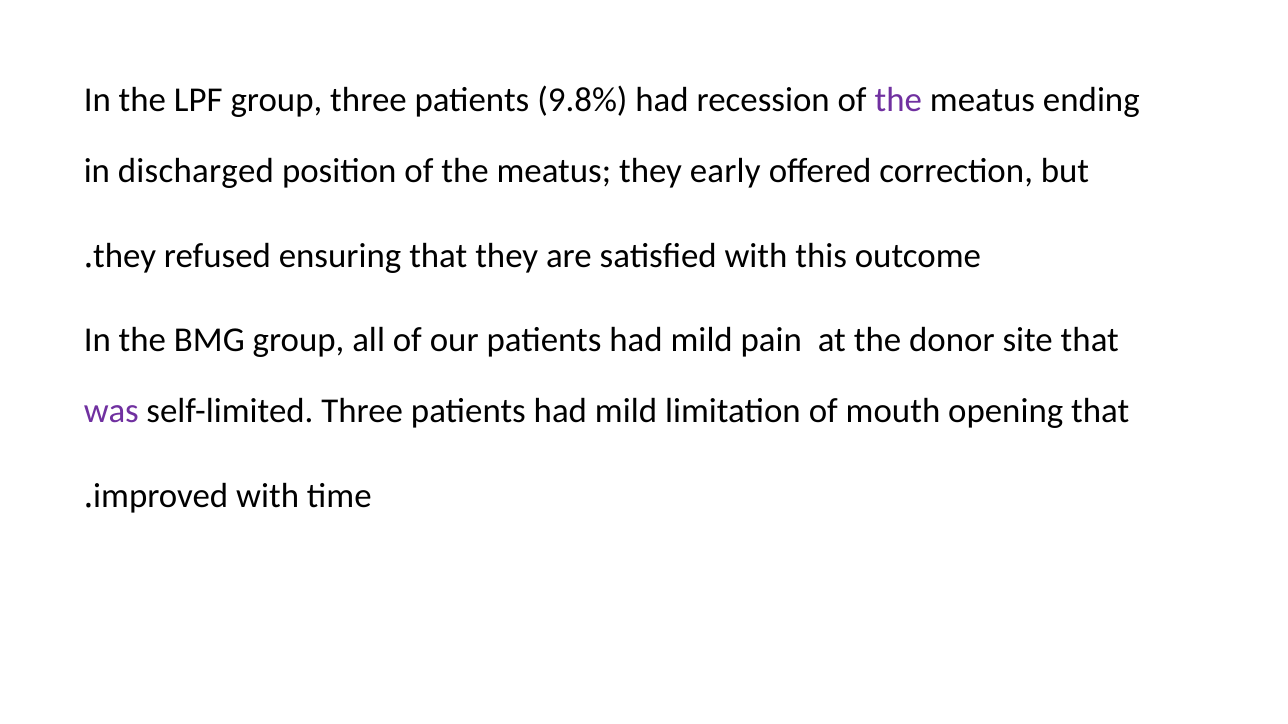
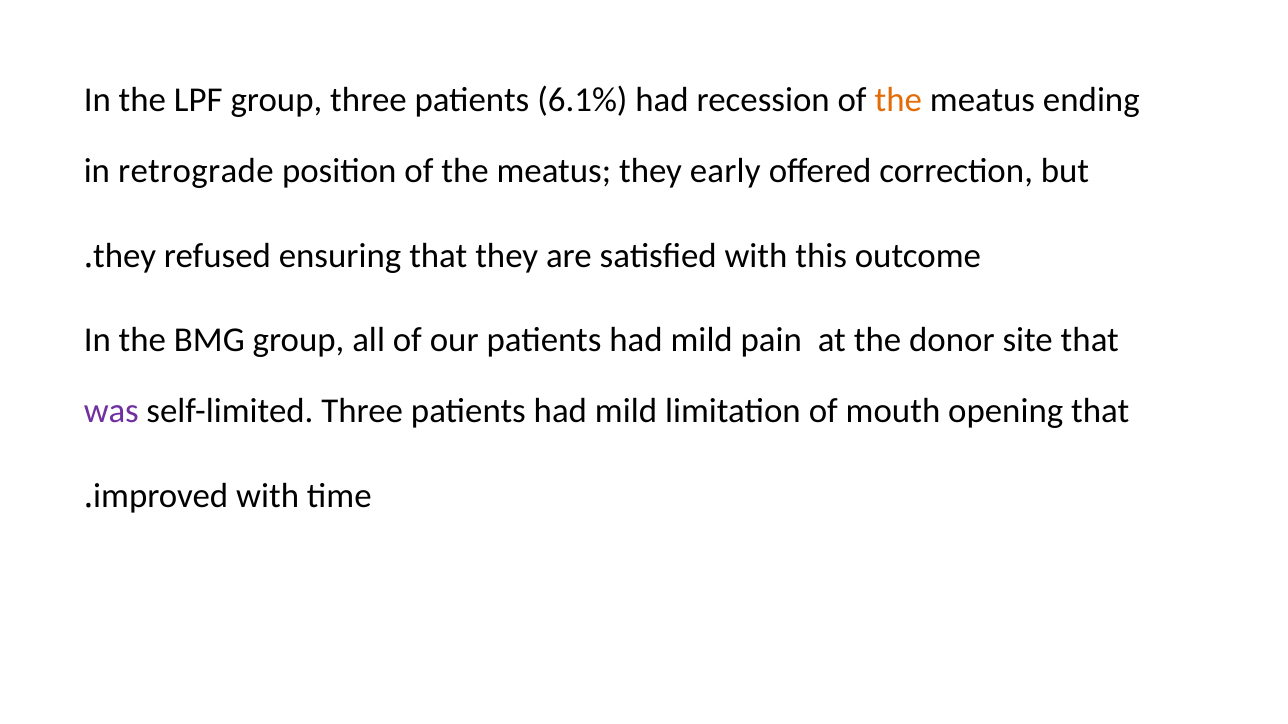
9.8%: 9.8% -> 6.1%
the at (898, 100) colour: purple -> orange
discharged: discharged -> retrograde
